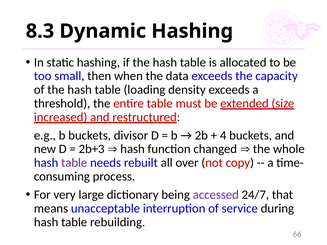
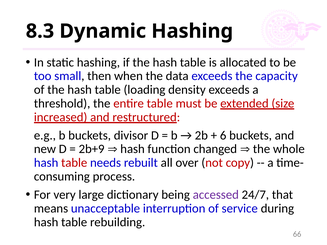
4: 4 -> 6
2b+3: 2b+3 -> 2b+9
table at (74, 163) colour: purple -> red
